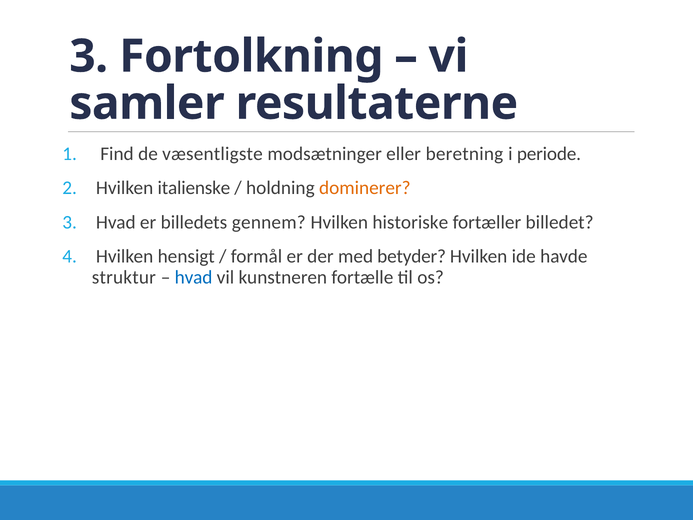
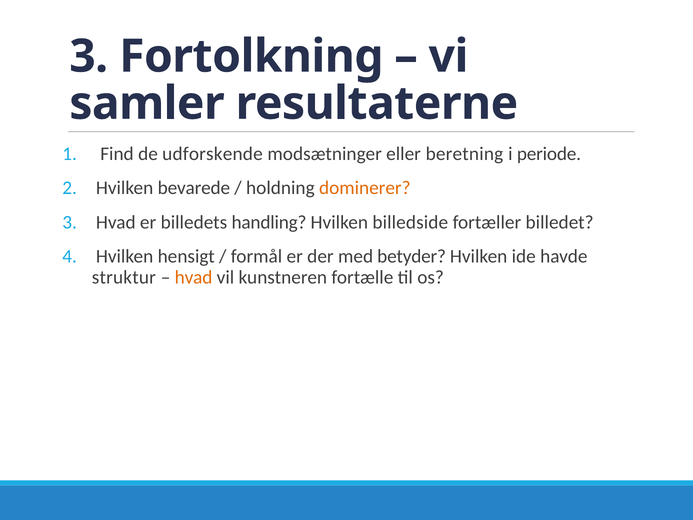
væsentligste: væsentligste -> udforskende
italienske: italienske -> bevarede
gennem: gennem -> handling
historiske: historiske -> billedside
hvad at (194, 277) colour: blue -> orange
